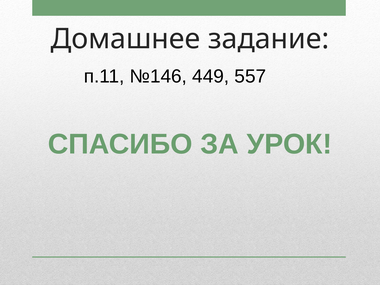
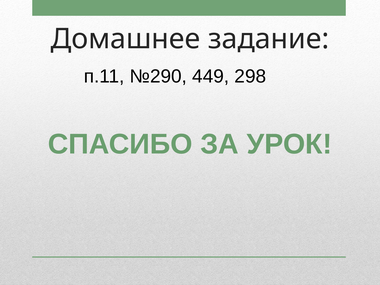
№146: №146 -> №290
557: 557 -> 298
